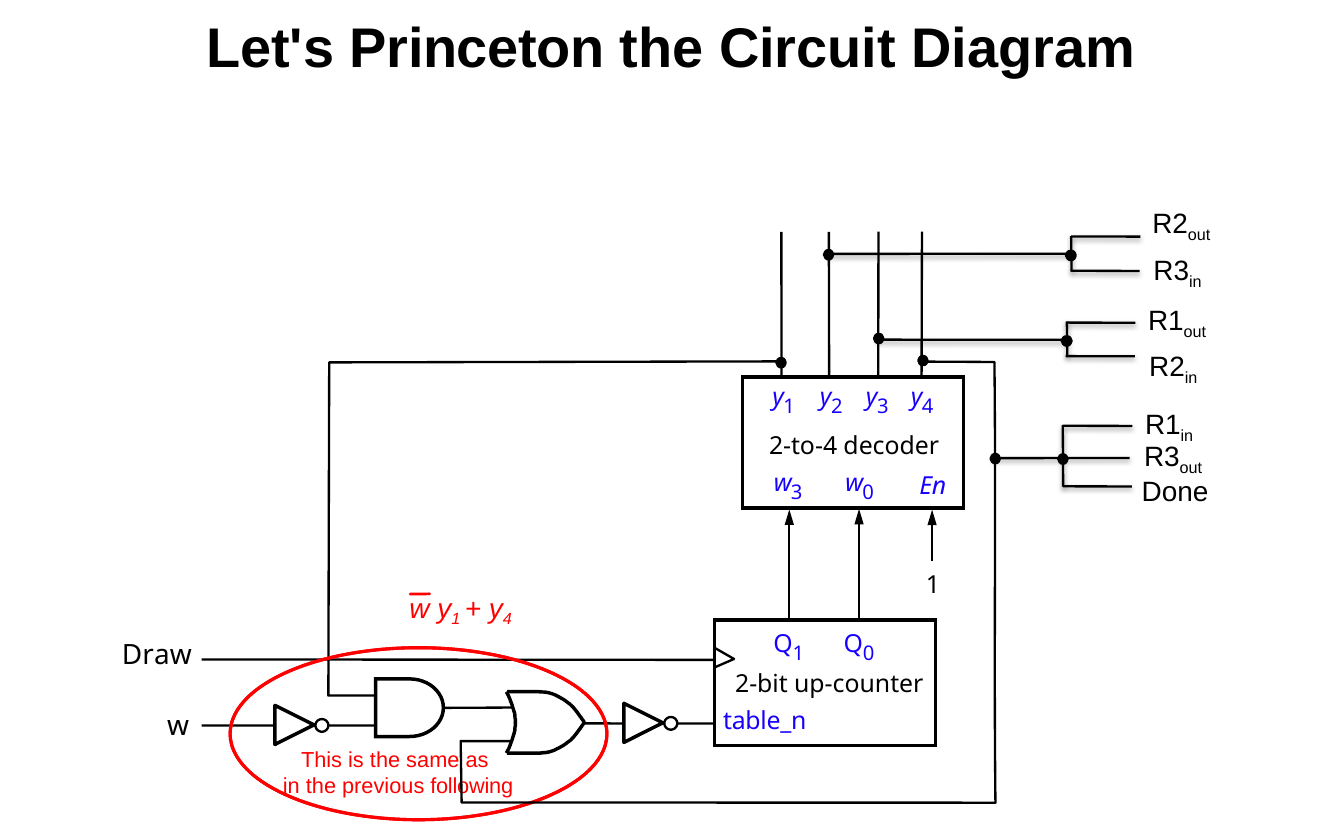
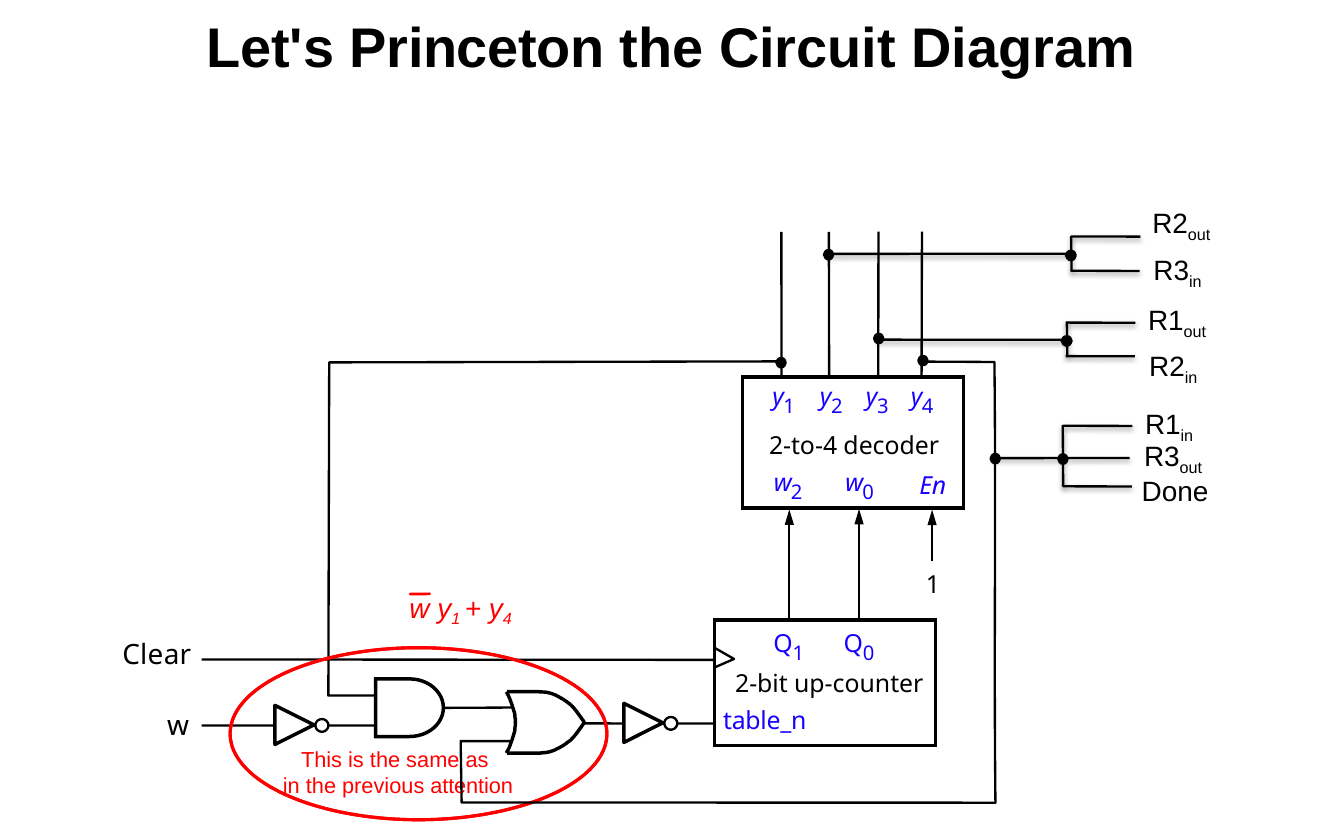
w 3: 3 -> 2
Draw: Draw -> Clear
following: following -> attention
